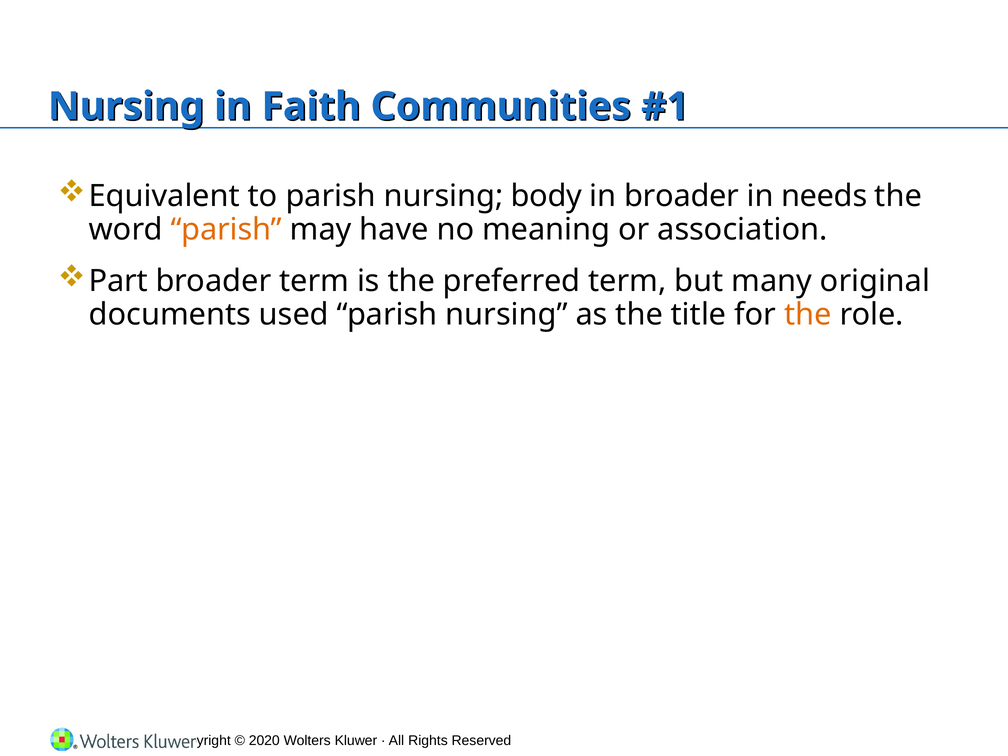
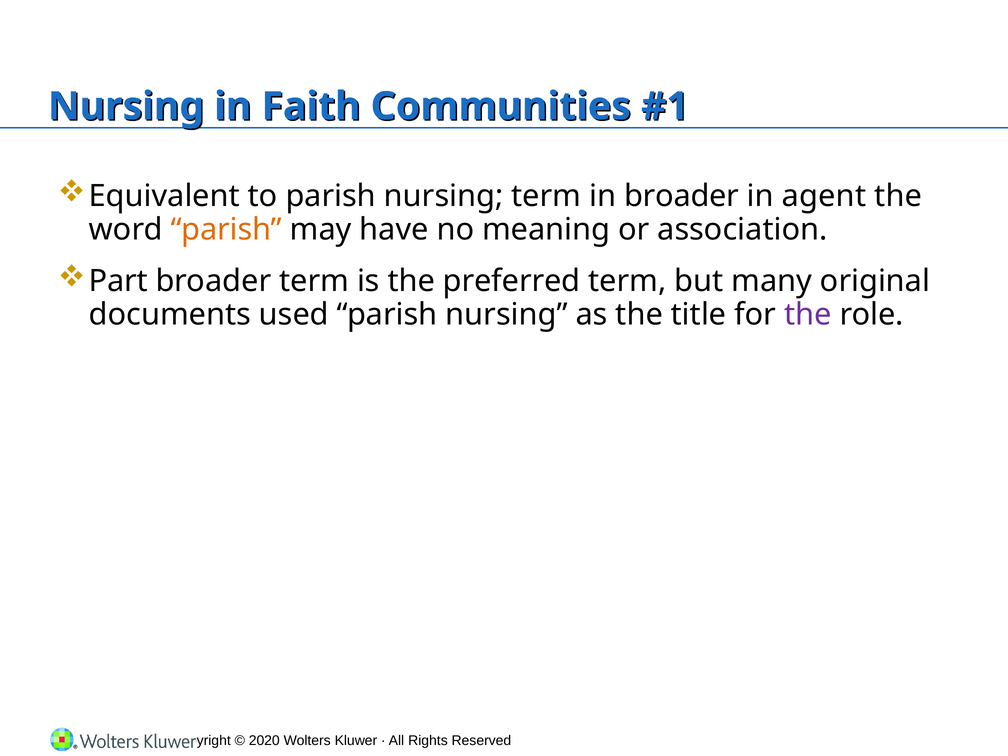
nursing body: body -> term
needs: needs -> agent
the at (808, 315) colour: orange -> purple
